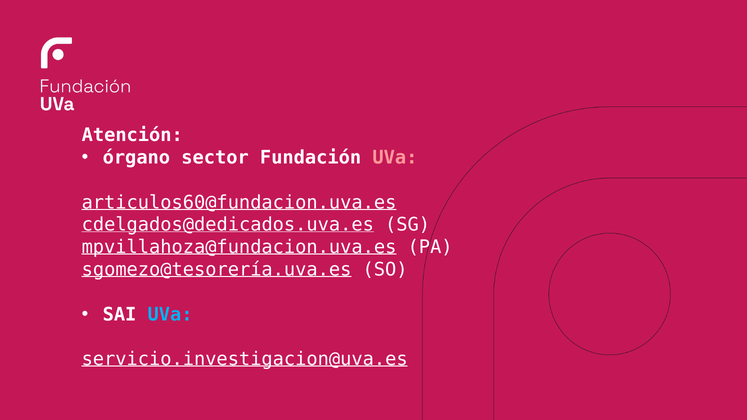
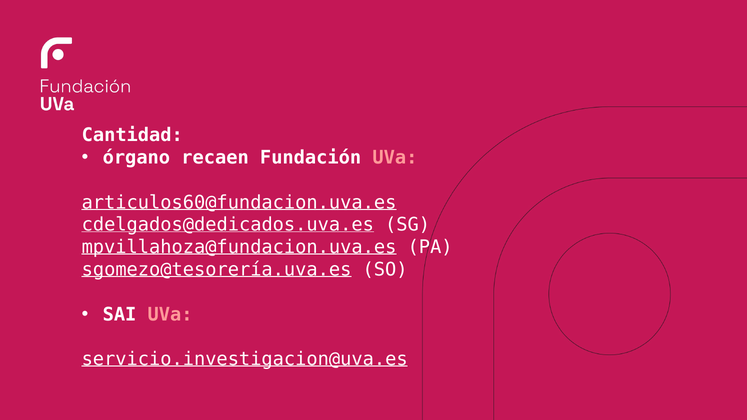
Atención: Atención -> Cantidad
sector: sector -> recaen
UVa at (170, 315) colour: light blue -> pink
